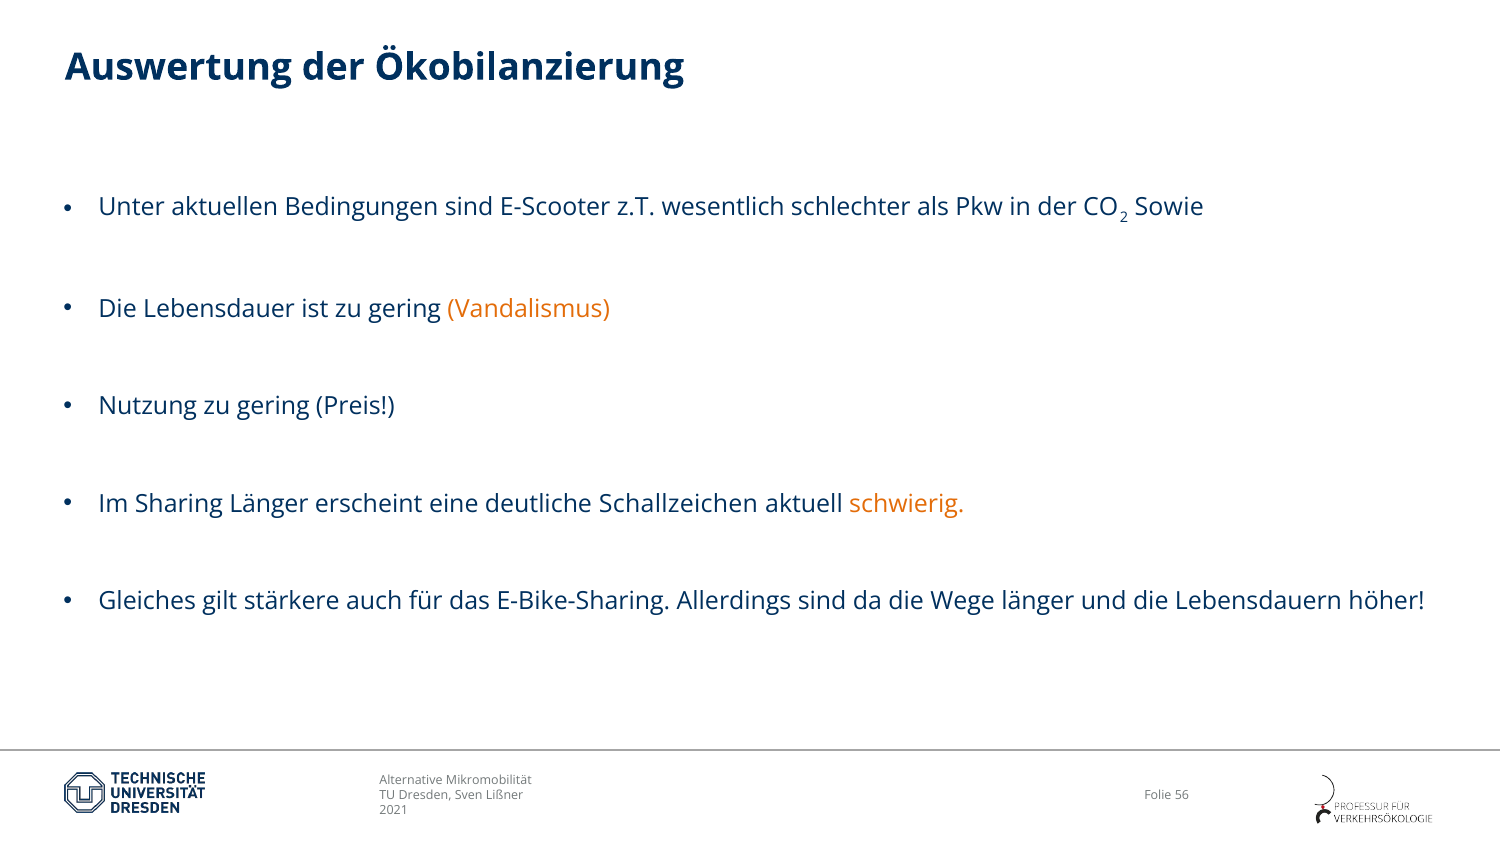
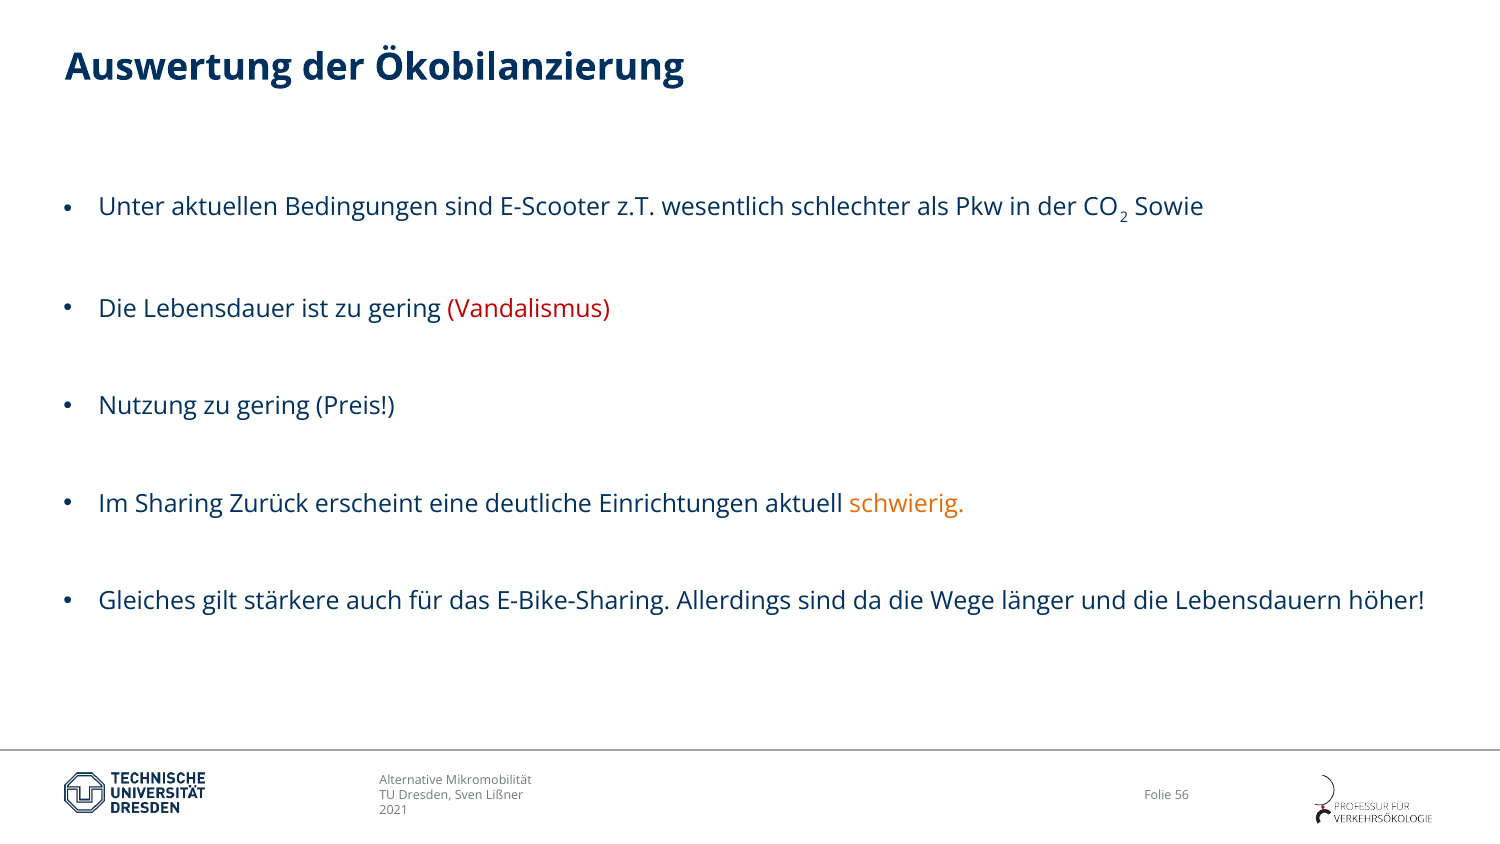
Vandalismus colour: orange -> red
Sharing Länger: Länger -> Zurück
Schallzeichen: Schallzeichen -> Einrichtungen
